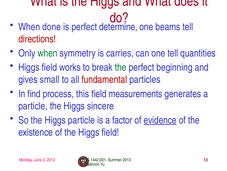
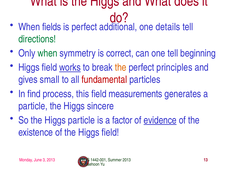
done: done -> fields
determine: determine -> additional
beams: beams -> details
directions colour: red -> green
carries: carries -> correct
quantities: quantities -> beginning
works underline: none -> present
the at (121, 67) colour: green -> orange
beginning: beginning -> principles
